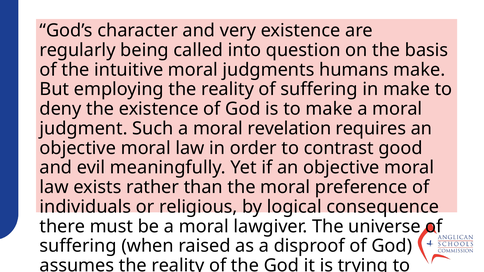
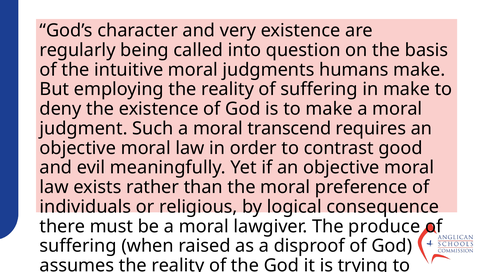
revelation: revelation -> transcend
universe: universe -> produce
